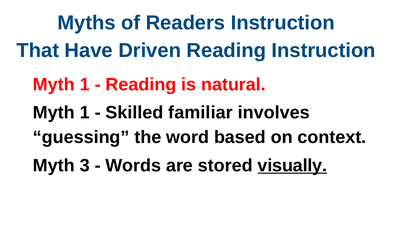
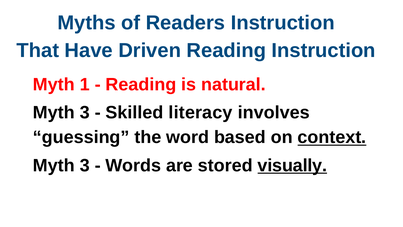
1 at (85, 112): 1 -> 3
familiar: familiar -> literacy
context underline: none -> present
